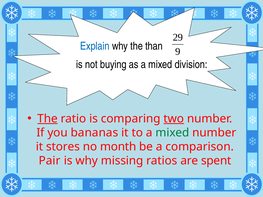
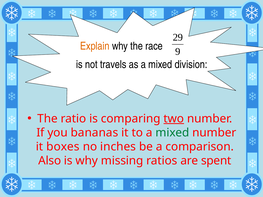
Explain colour: blue -> orange
than: than -> race
buying: buying -> travels
The at (48, 119) underline: present -> none
stores: stores -> boxes
month: month -> inches
Pair: Pair -> Also
